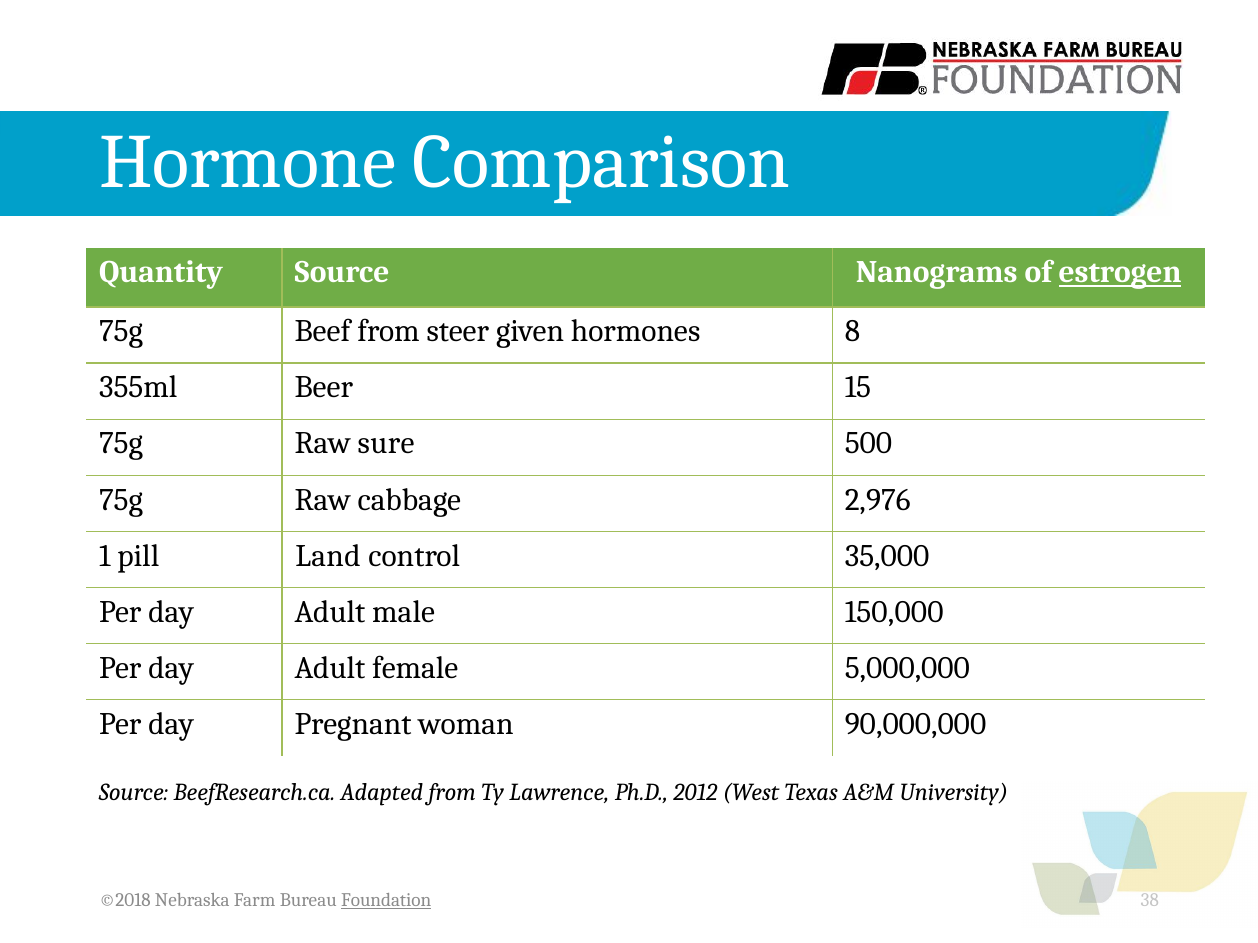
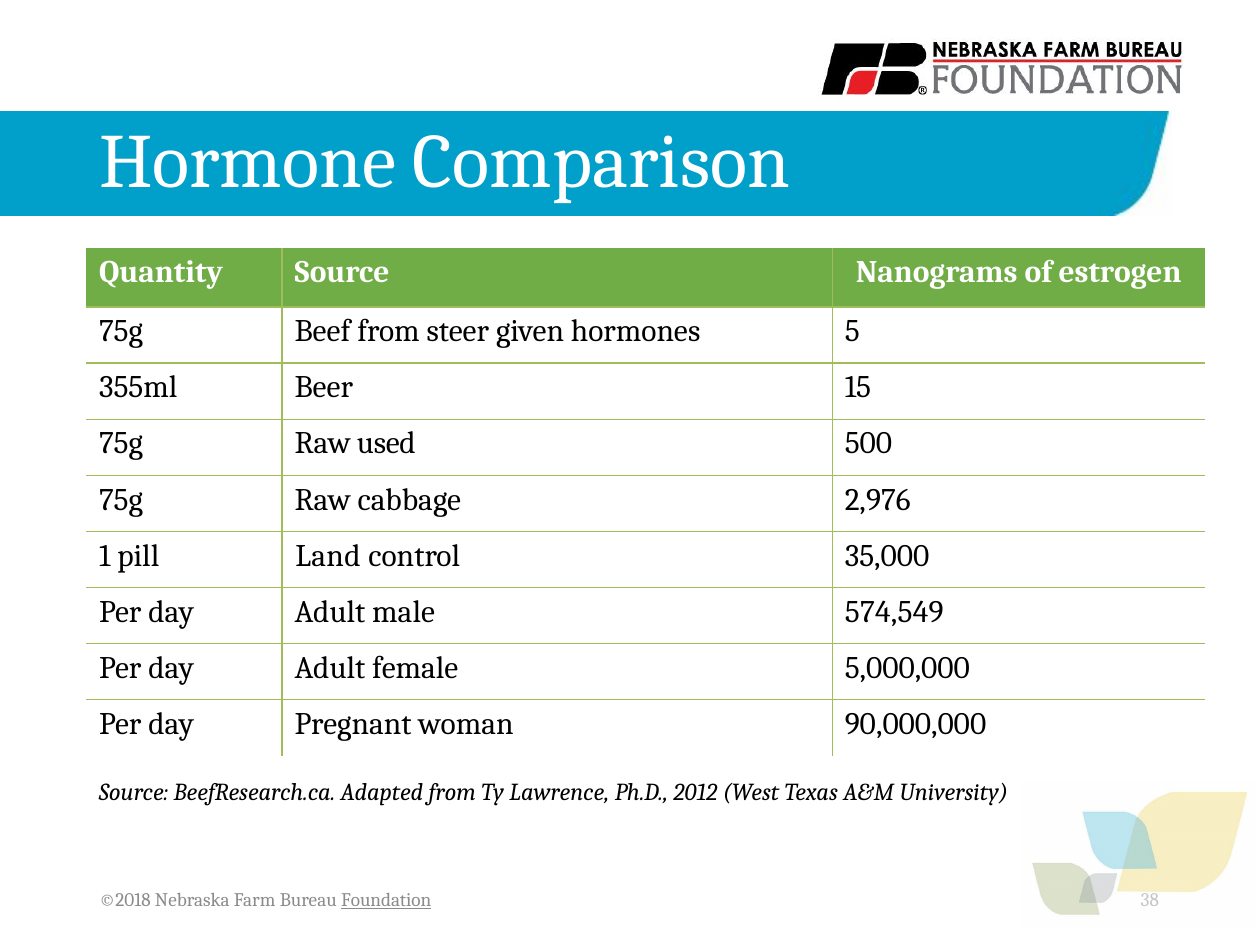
estrogen underline: present -> none
8: 8 -> 5
sure: sure -> used
150,000: 150,000 -> 574,549
